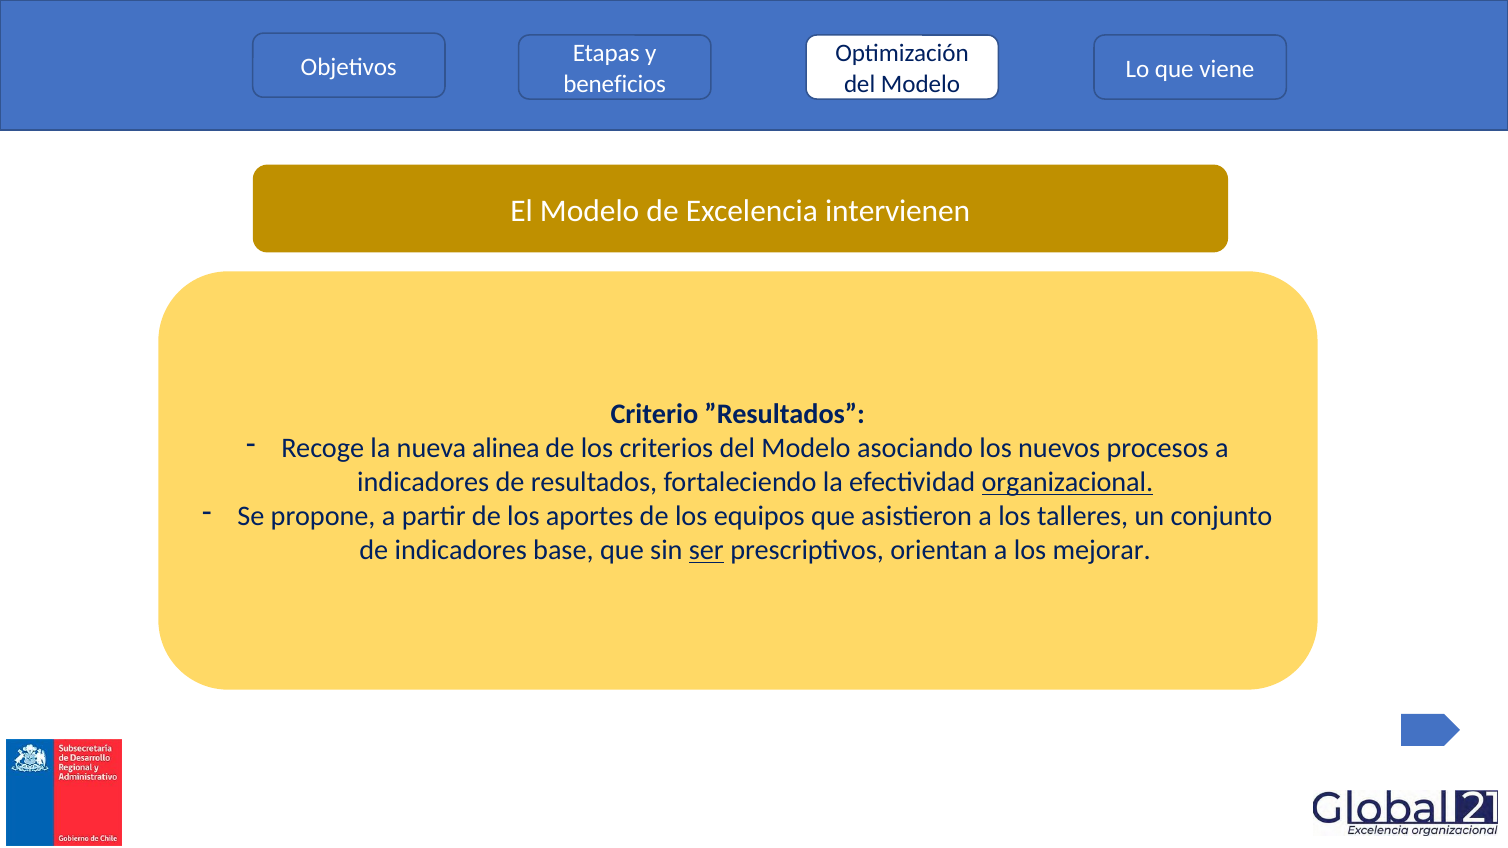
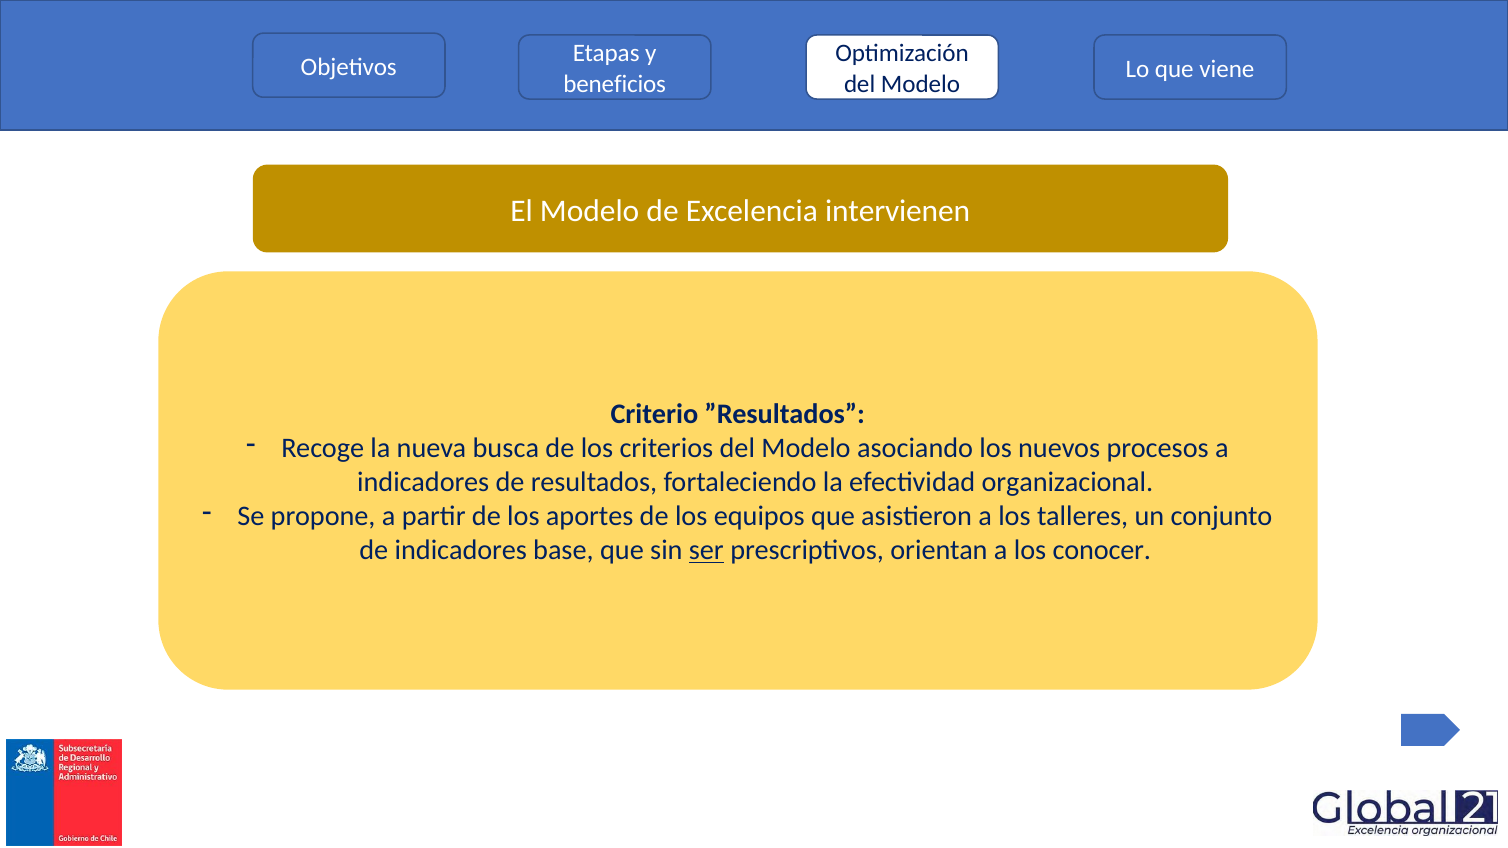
alinea: alinea -> busca
organizacional underline: present -> none
mejorar: mejorar -> conocer
